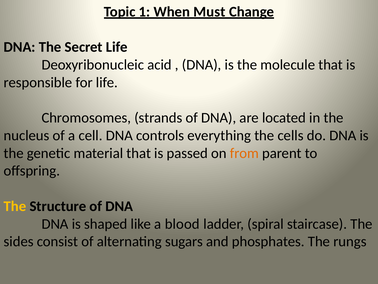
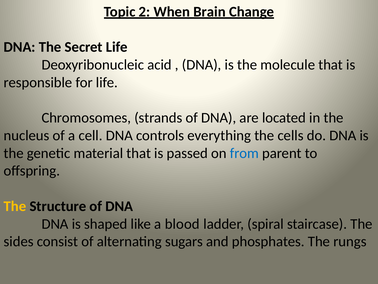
1: 1 -> 2
Must: Must -> Brain
from colour: orange -> blue
